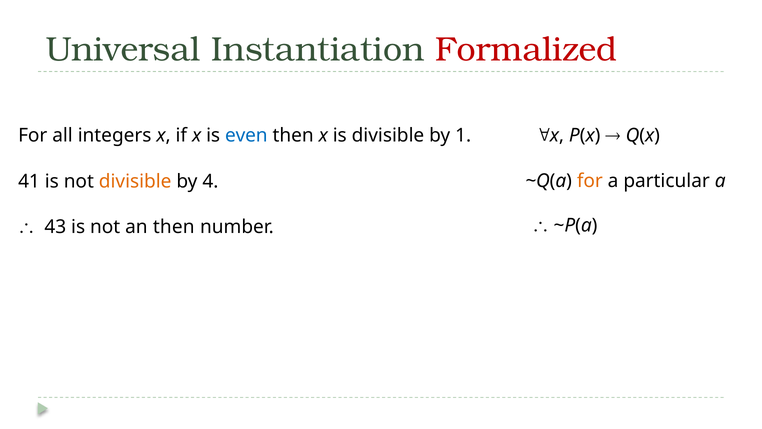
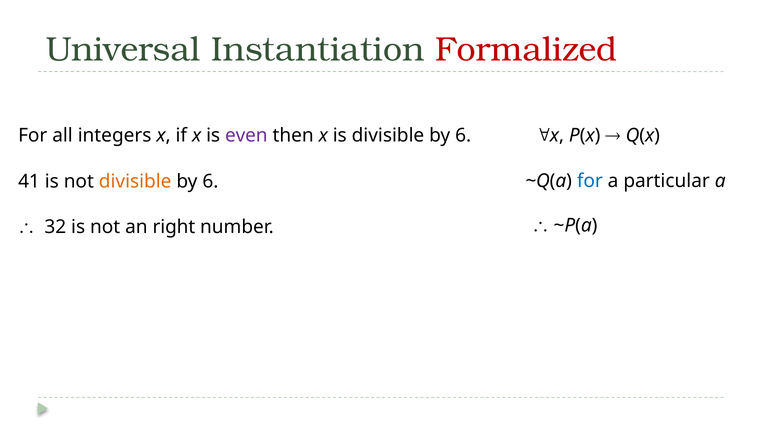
even colour: blue -> purple
is divisible by 1: 1 -> 6
for at (590, 181) colour: orange -> blue
4 at (210, 181): 4 -> 6
43: 43 -> 32
an then: then -> right
